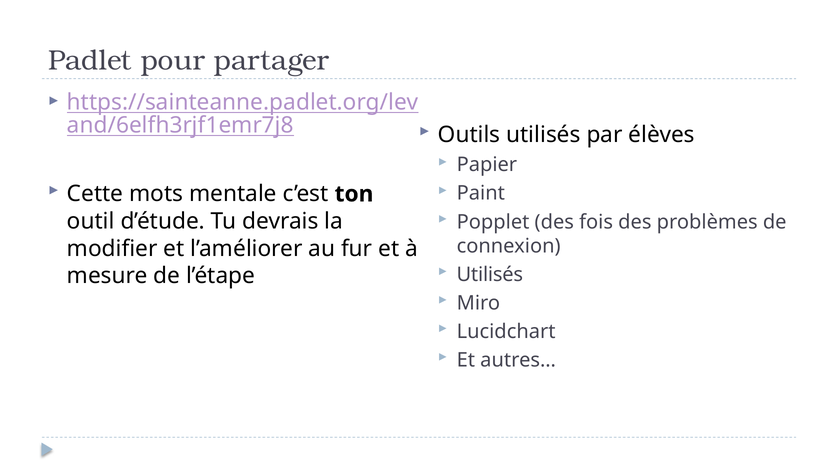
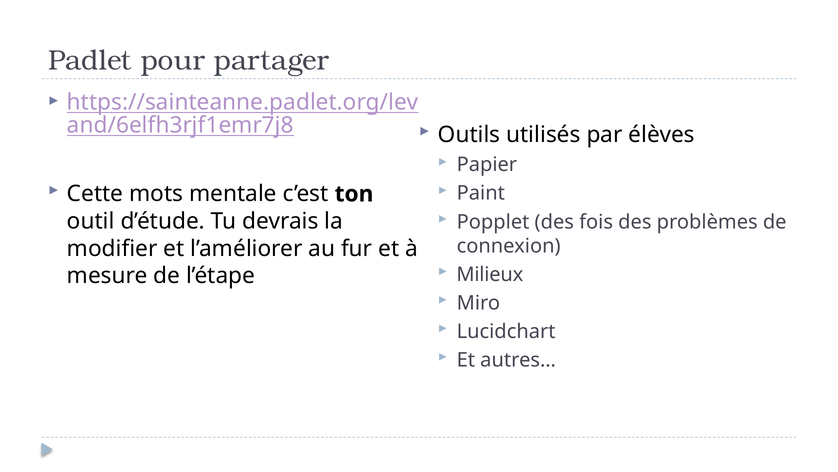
Utilisés at (490, 274): Utilisés -> Milieux
